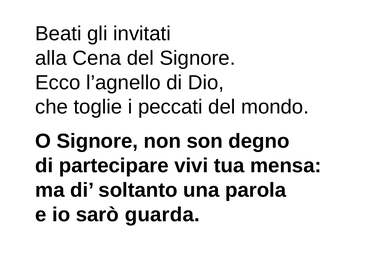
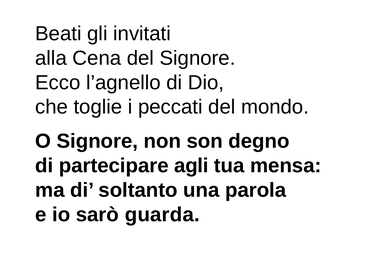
vivi: vivi -> agli
